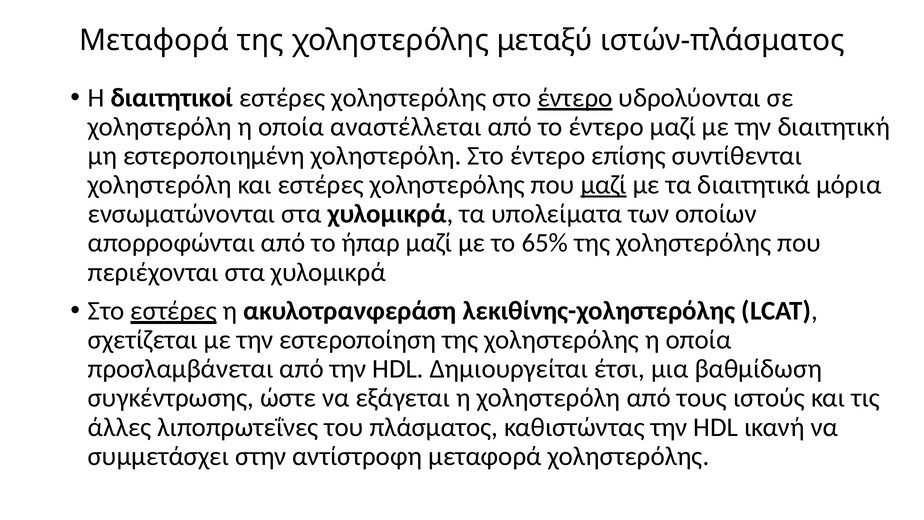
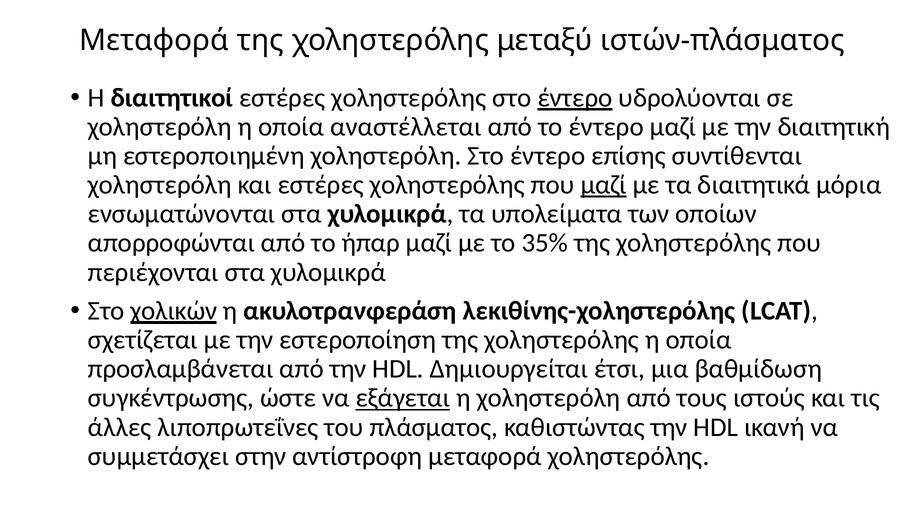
65%: 65% -> 35%
Στο εστέρες: εστέρες -> χολικών
εξάγεται underline: none -> present
